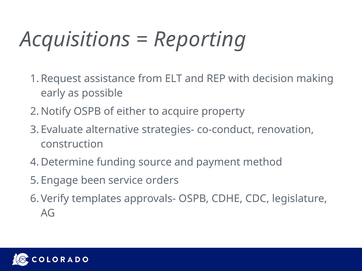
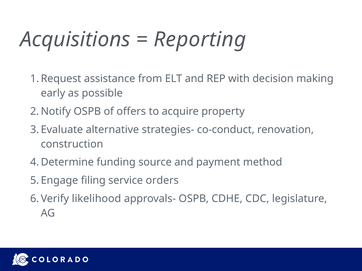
either: either -> offers
been: been -> filing
templates: templates -> likelihood
